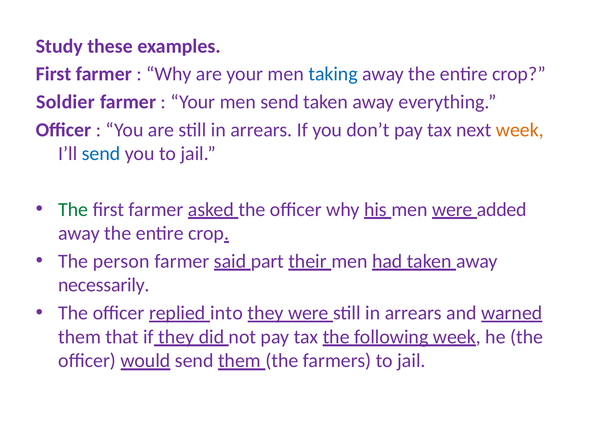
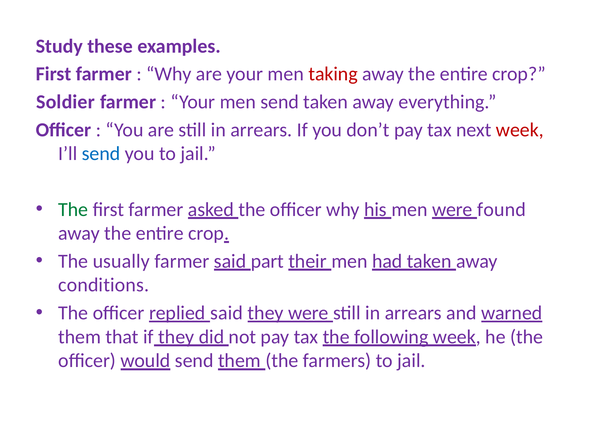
taking colour: blue -> red
week at (520, 130) colour: orange -> red
added: added -> found
person: person -> usually
necessarily: necessarily -> conditions
replied into: into -> said
